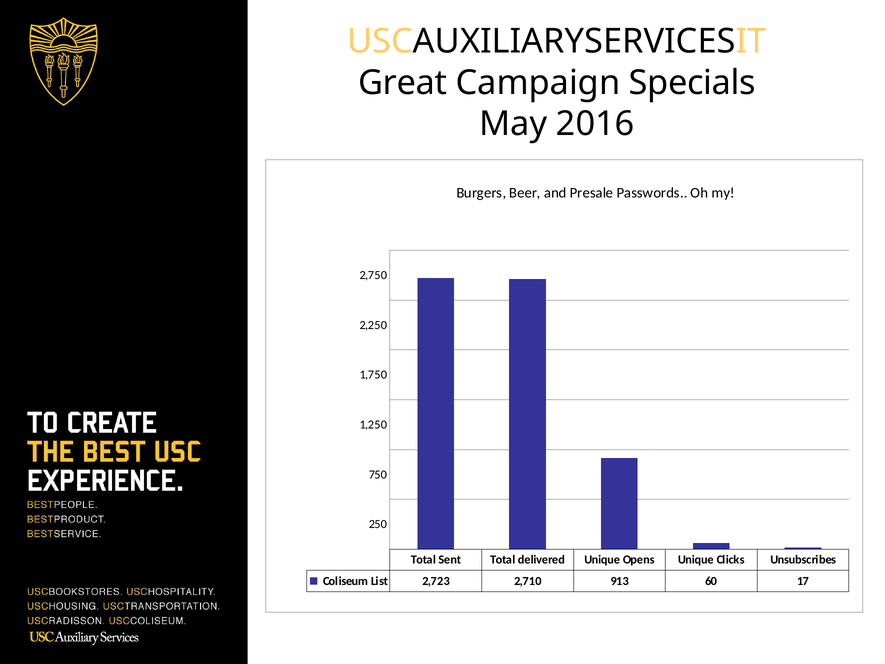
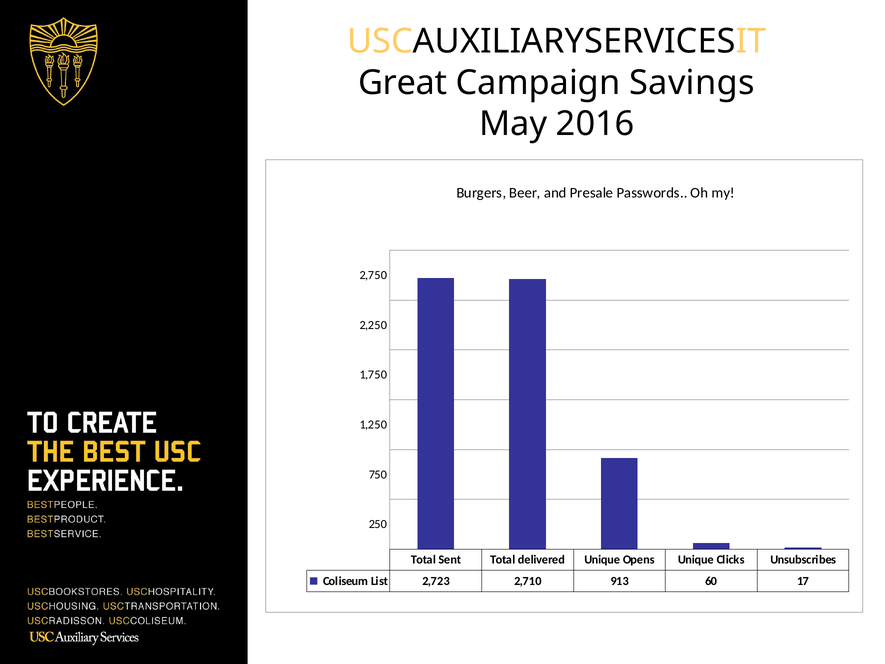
Specials: Specials -> Savings
